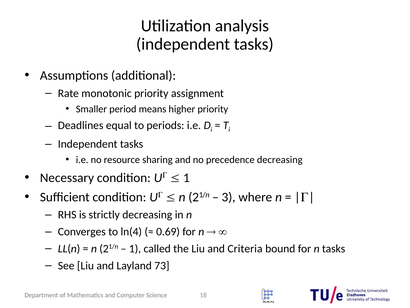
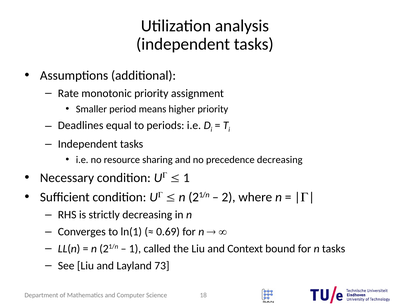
3: 3 -> 2
ln(4: ln(4 -> ln(1
Criteria: Criteria -> Context
